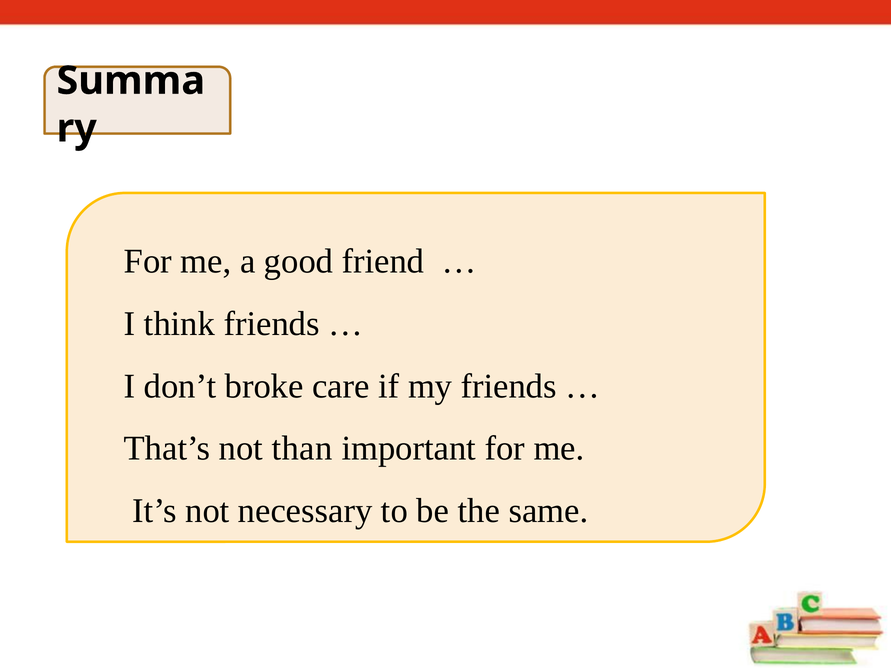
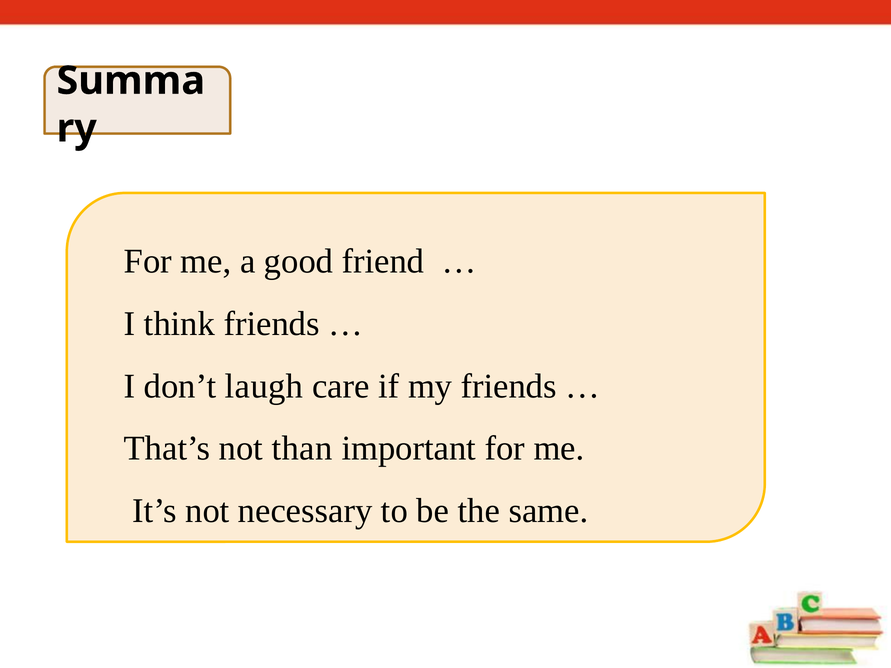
broke: broke -> laugh
